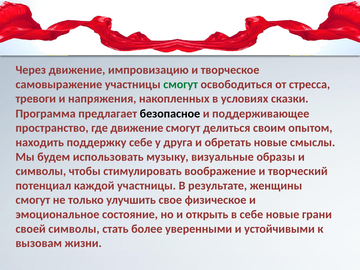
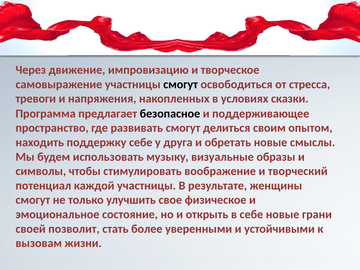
смогут at (181, 84) colour: green -> black
где движение: движение -> развивать
своей символы: символы -> позволит
